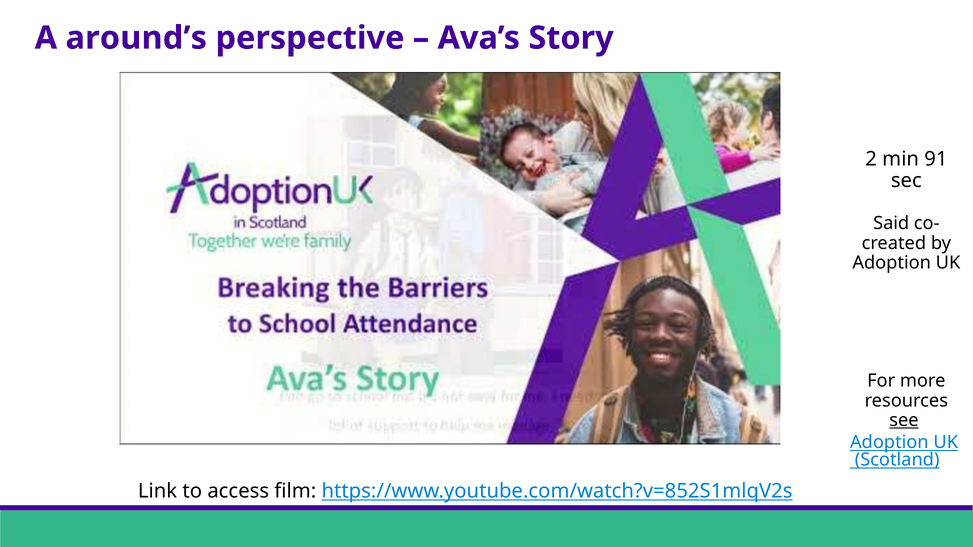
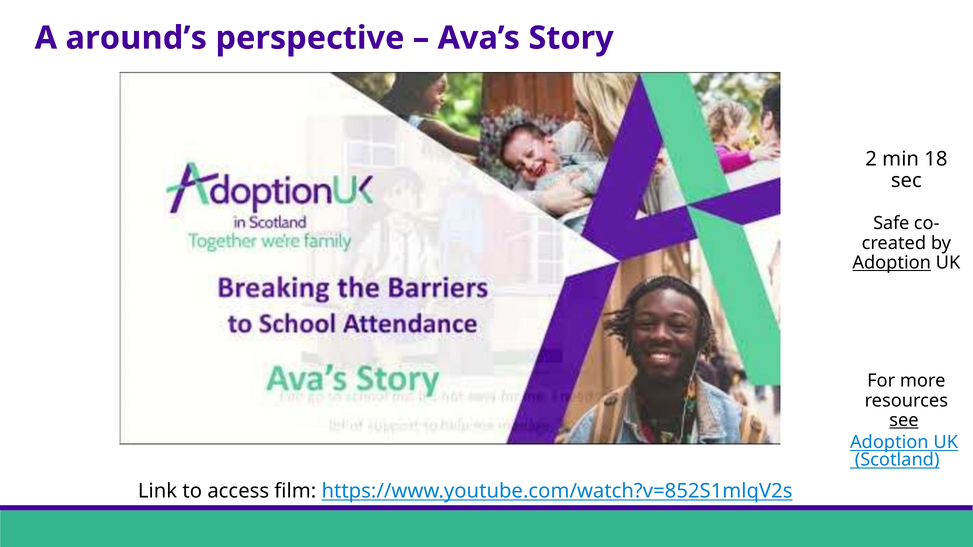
91: 91 -> 18
Said: Said -> Safe
Adoption at (892, 263) underline: none -> present
